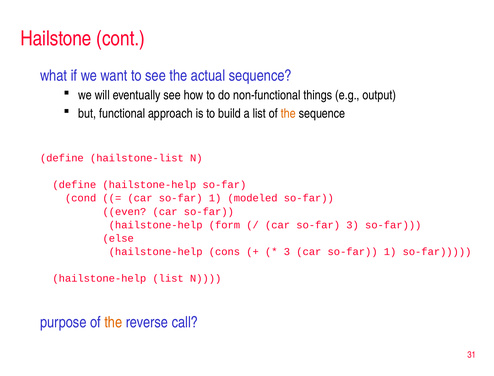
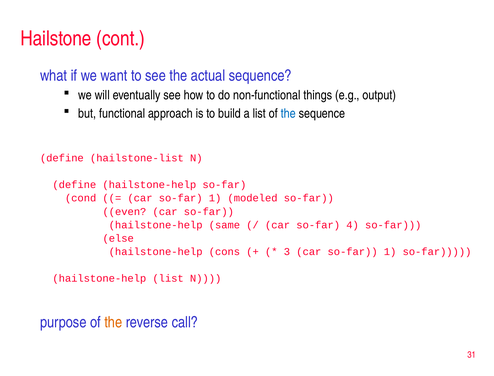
the at (288, 114) colour: orange -> blue
form: form -> same
so-far 3: 3 -> 4
